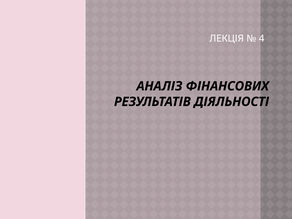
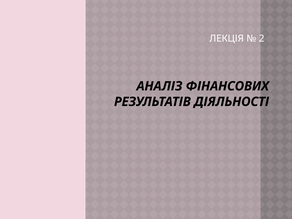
4: 4 -> 2
